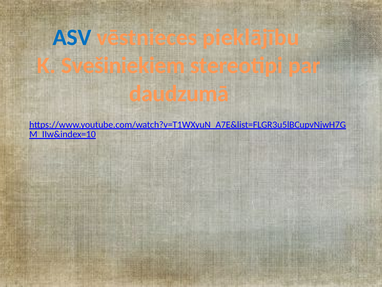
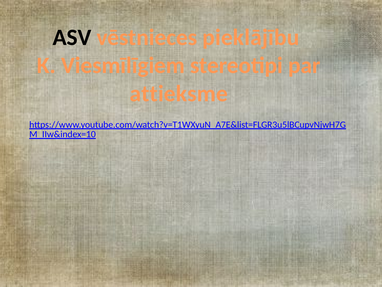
ASV colour: blue -> black
Svešiniekiem: Svešiniekiem -> Viesmīlīgiem
daudzumā: daudzumā -> attieksme
